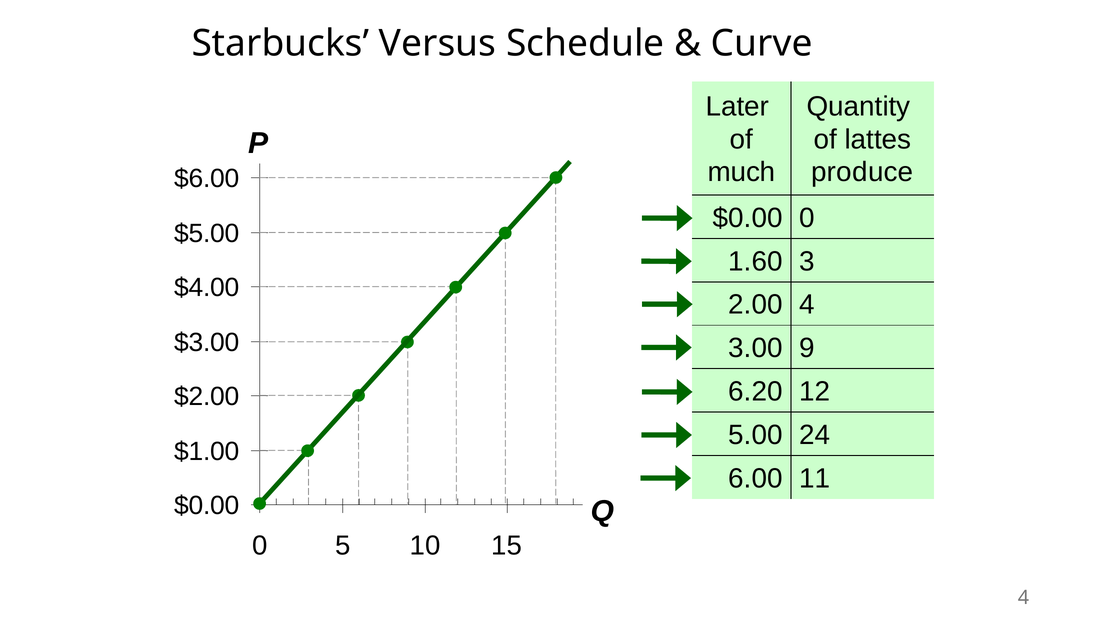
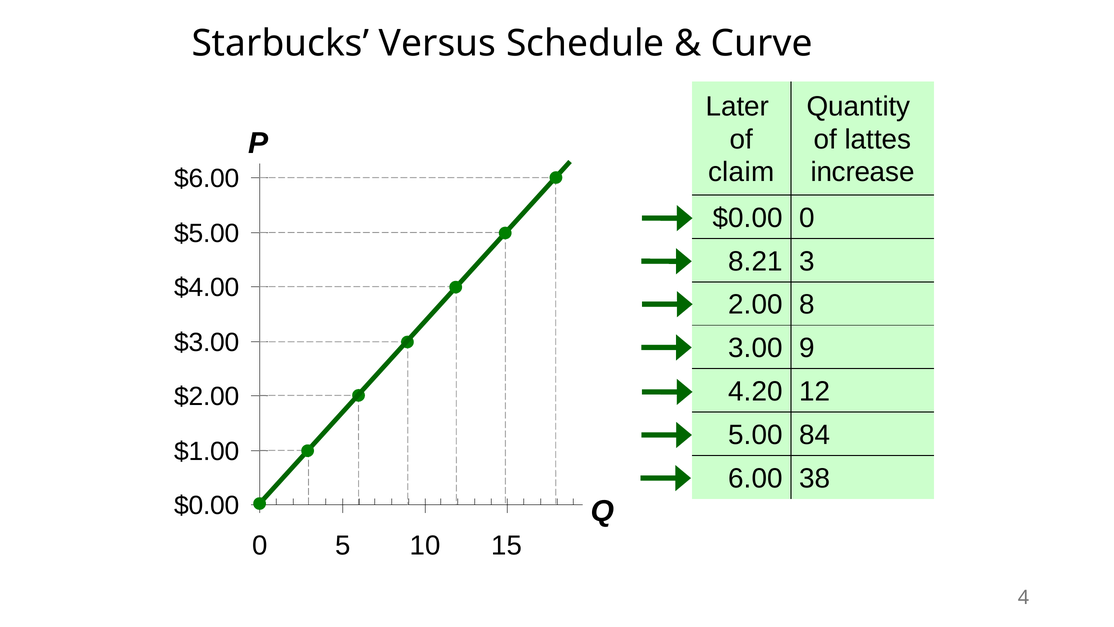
much: much -> claim
produce: produce -> increase
1.60: 1.60 -> 8.21
2.00 4: 4 -> 8
6.20: 6.20 -> 4.20
24: 24 -> 84
11: 11 -> 38
